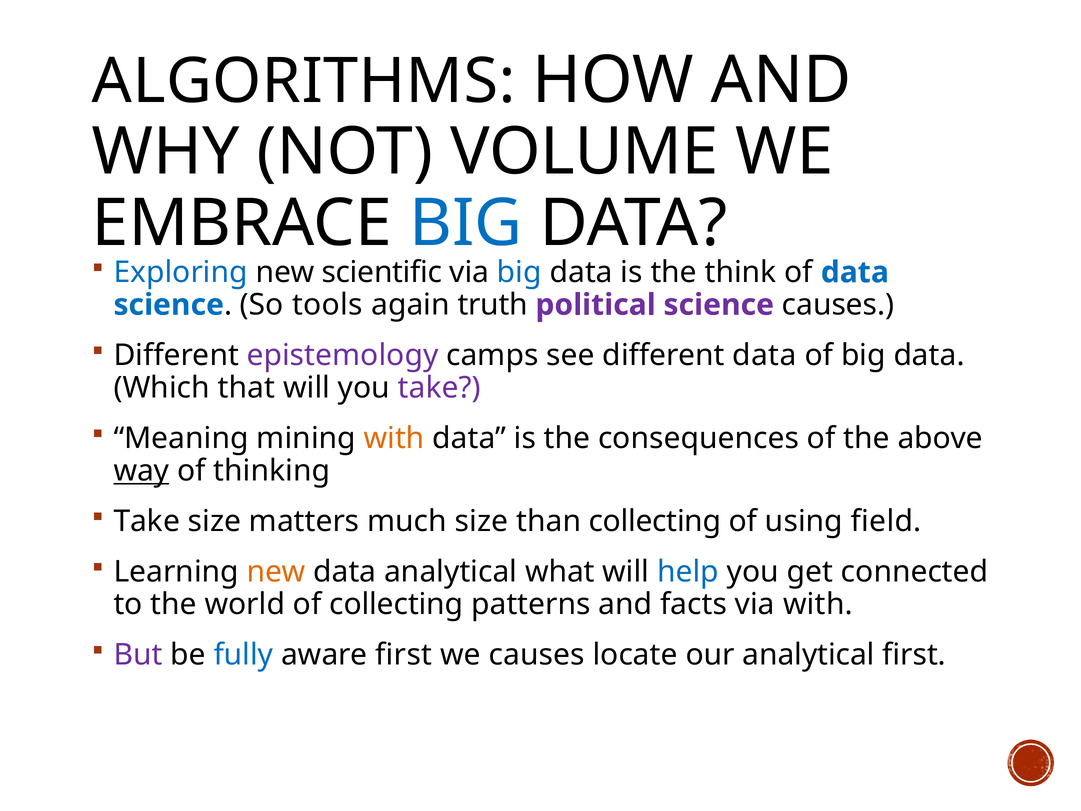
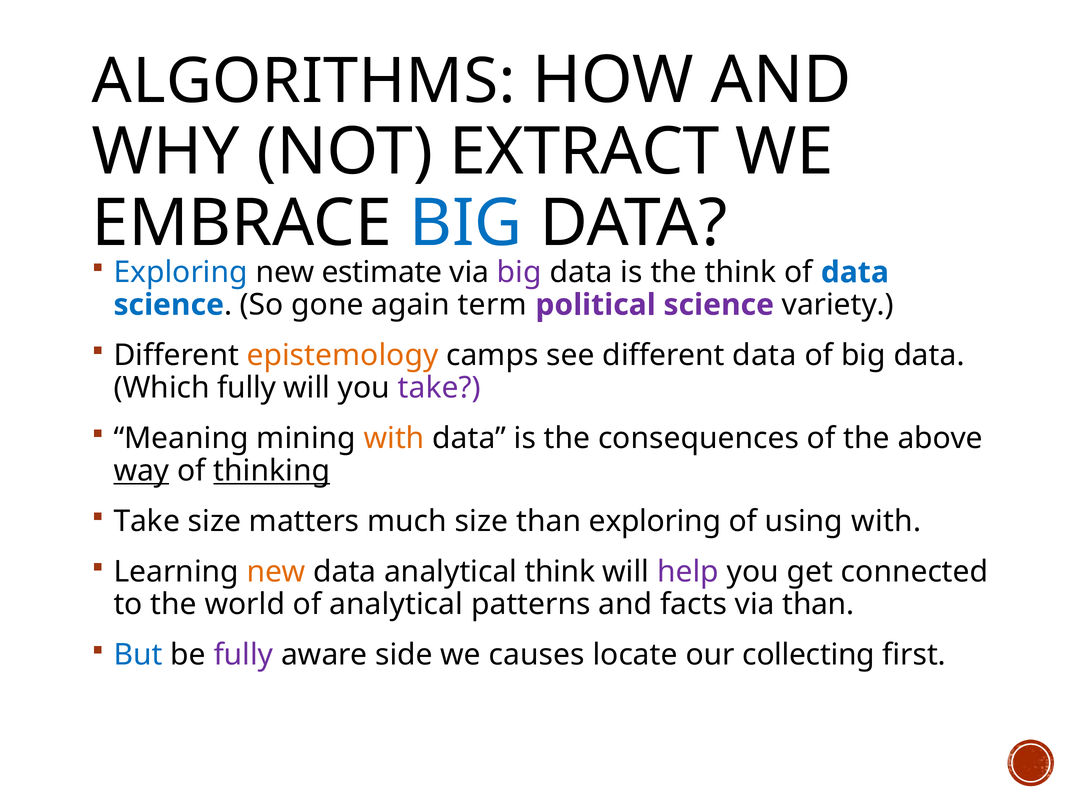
VOLUME: VOLUME -> EXTRACT
scientific: scientific -> estimate
big at (519, 272) colour: blue -> purple
tools: tools -> gone
truth: truth -> term
science causes: causes -> variety
epistemology colour: purple -> orange
Which that: that -> fully
thinking underline: none -> present
than collecting: collecting -> exploring
using field: field -> with
analytical what: what -> think
help colour: blue -> purple
of collecting: collecting -> analytical
via with: with -> than
But colour: purple -> blue
fully at (243, 655) colour: blue -> purple
aware first: first -> side
our analytical: analytical -> collecting
